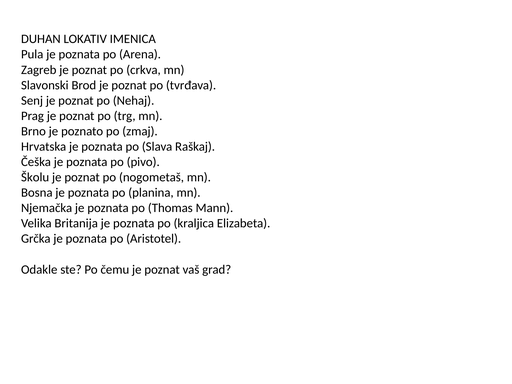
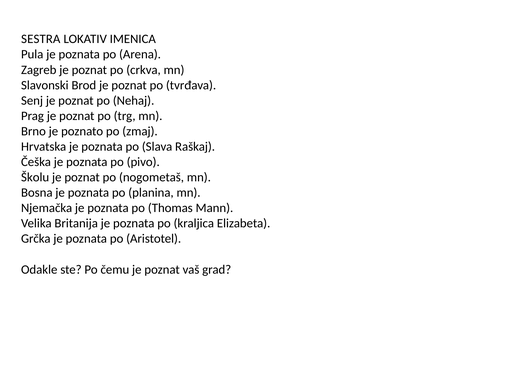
DUHAN: DUHAN -> SESTRA
